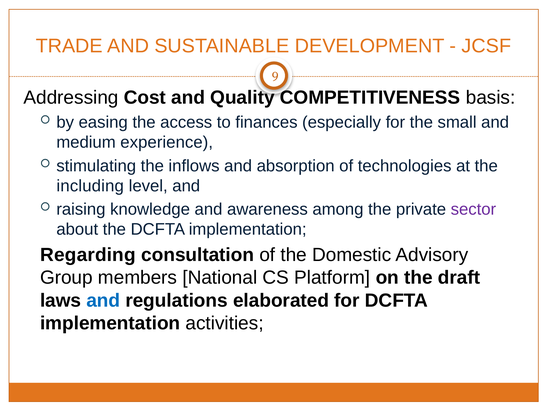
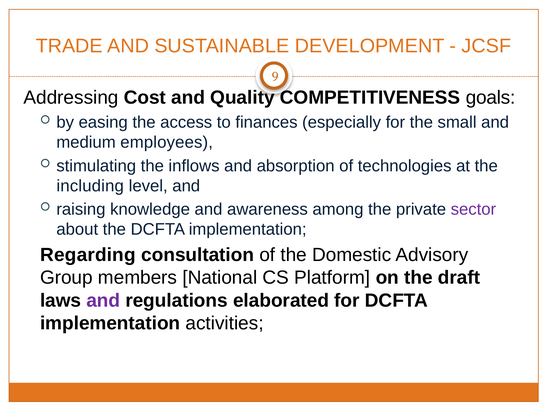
basis: basis -> goals
experience: experience -> employees
and at (103, 301) colour: blue -> purple
